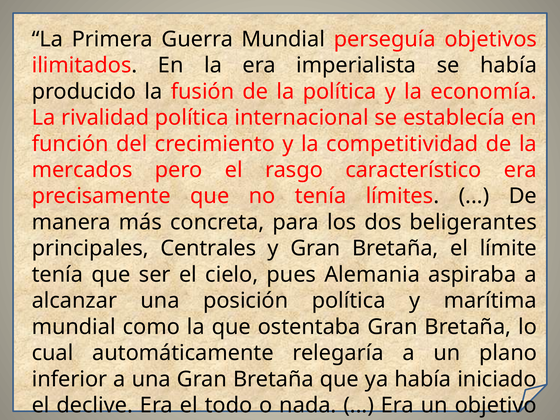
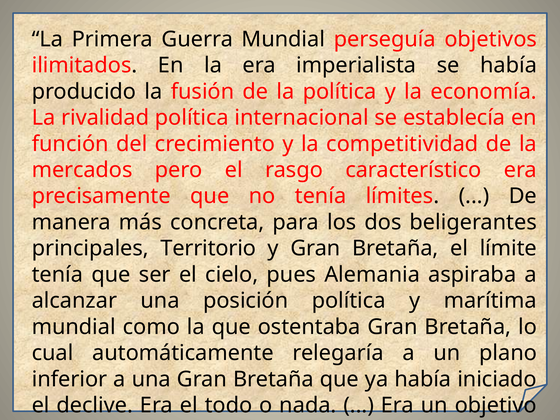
Centrales: Centrales -> Territorio
